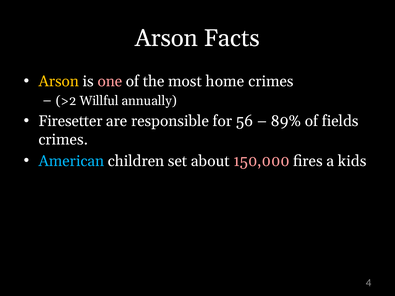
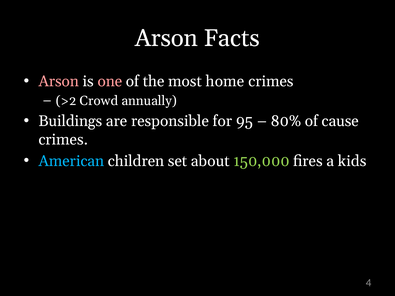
Arson at (59, 81) colour: yellow -> pink
Willful: Willful -> Crowd
Firesetter: Firesetter -> Buildings
56: 56 -> 95
89%: 89% -> 80%
fields: fields -> cause
150,000 colour: pink -> light green
